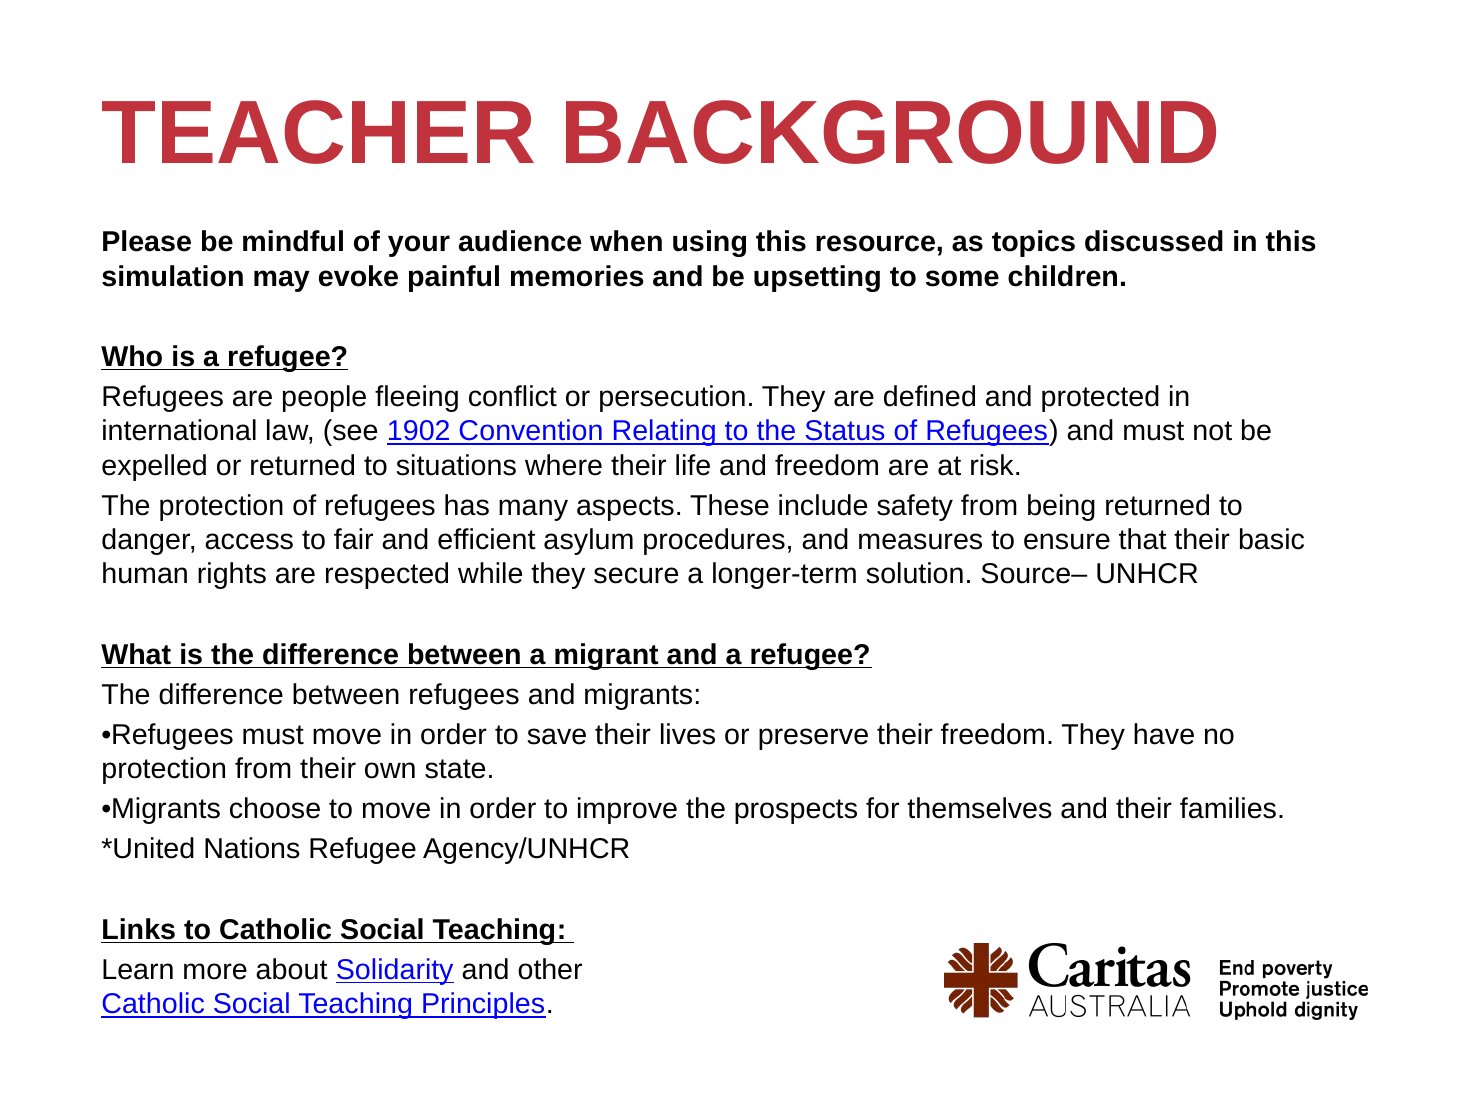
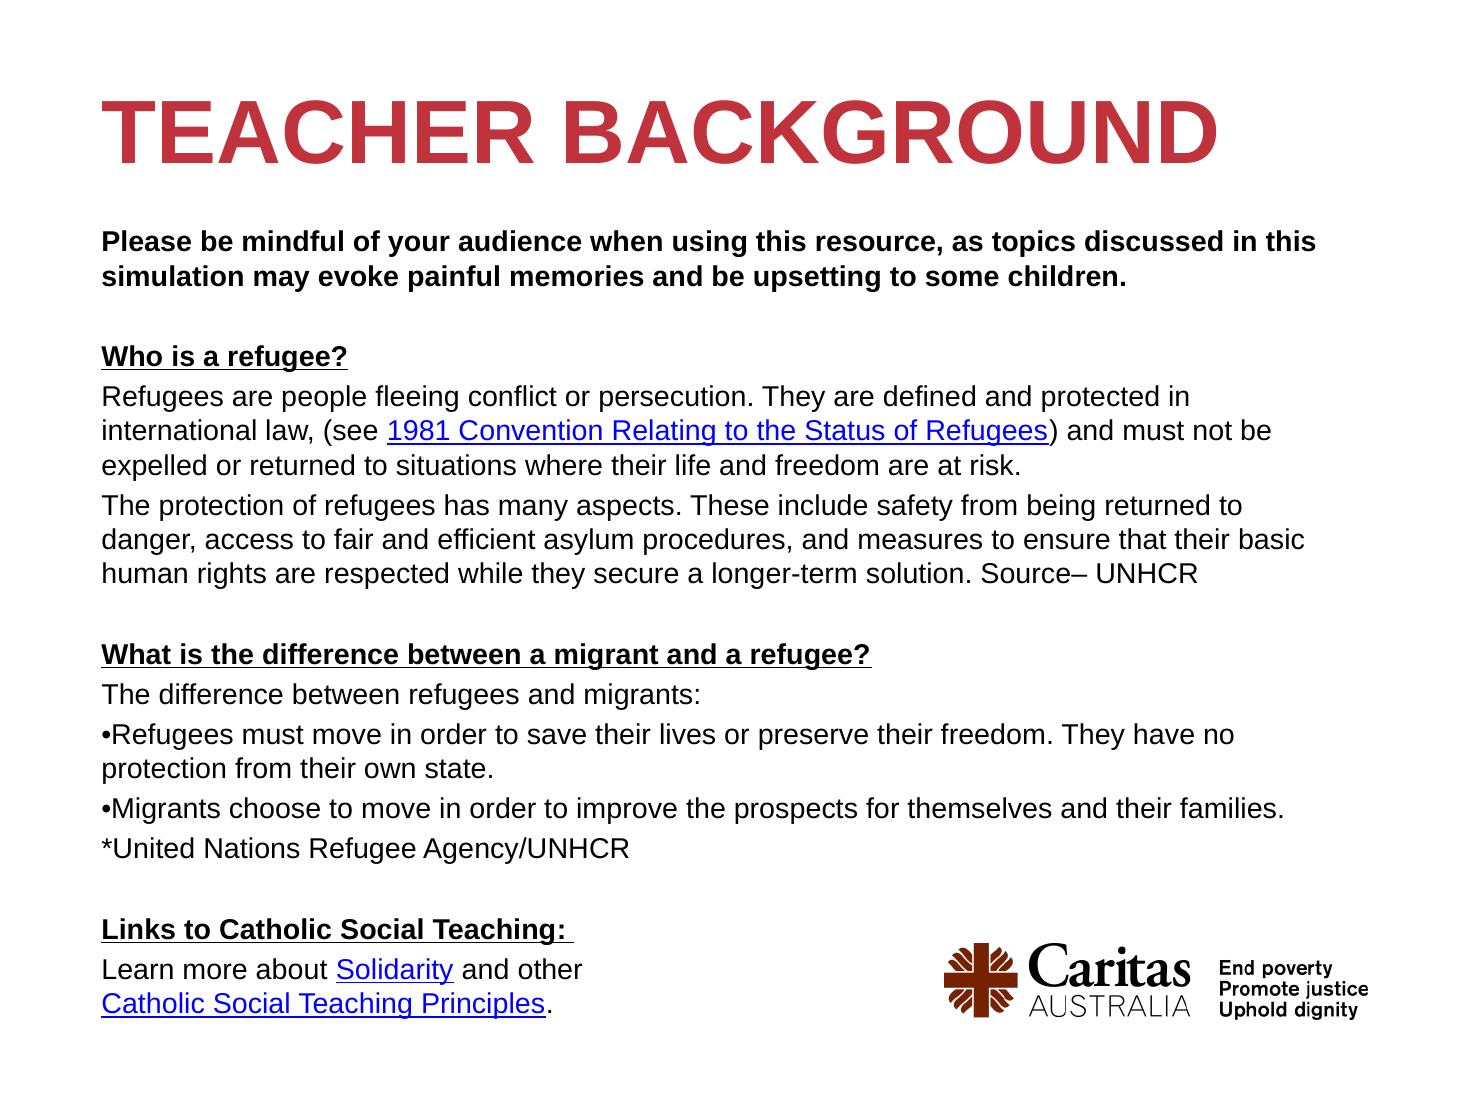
1902: 1902 -> 1981
